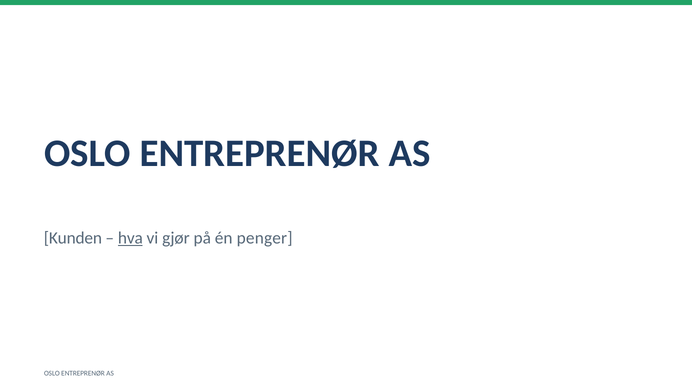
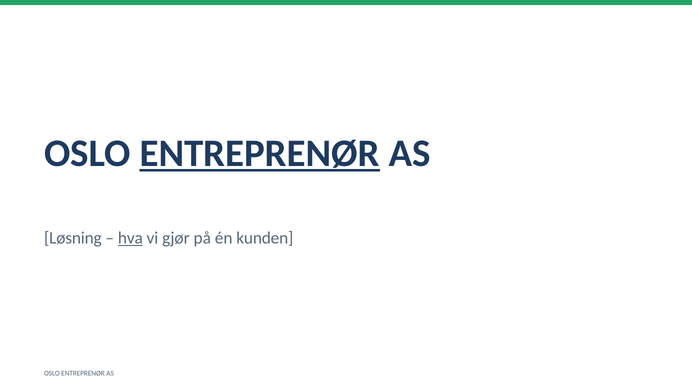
ENTREPRENØR at (260, 153) underline: none -> present
Kunden: Kunden -> Løsning
penger: penger -> kunden
